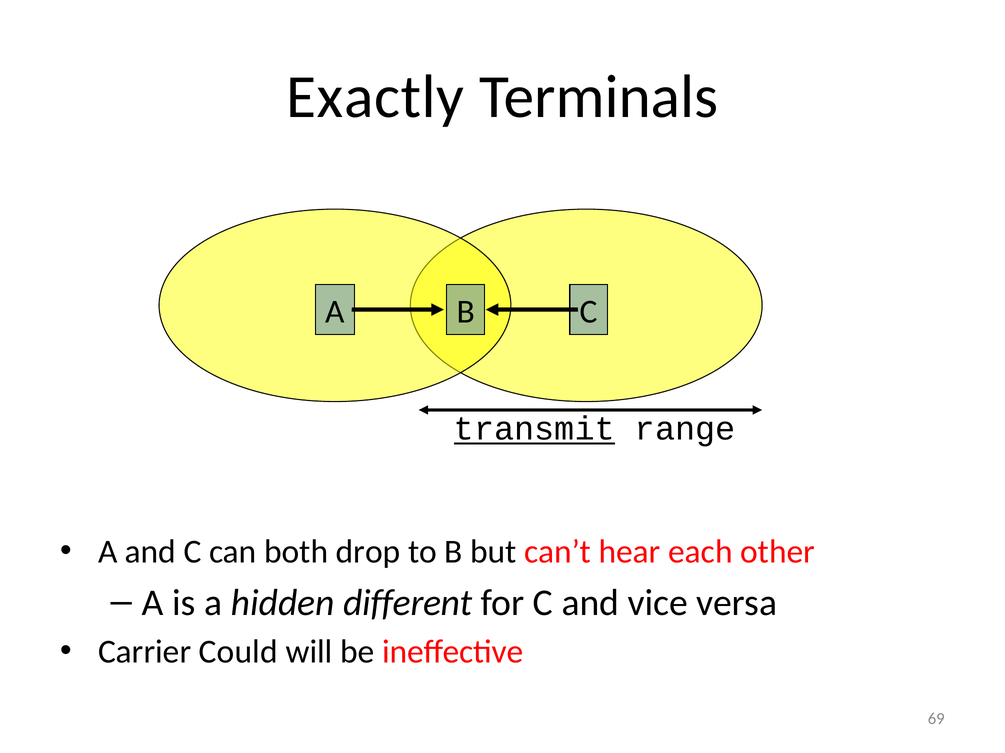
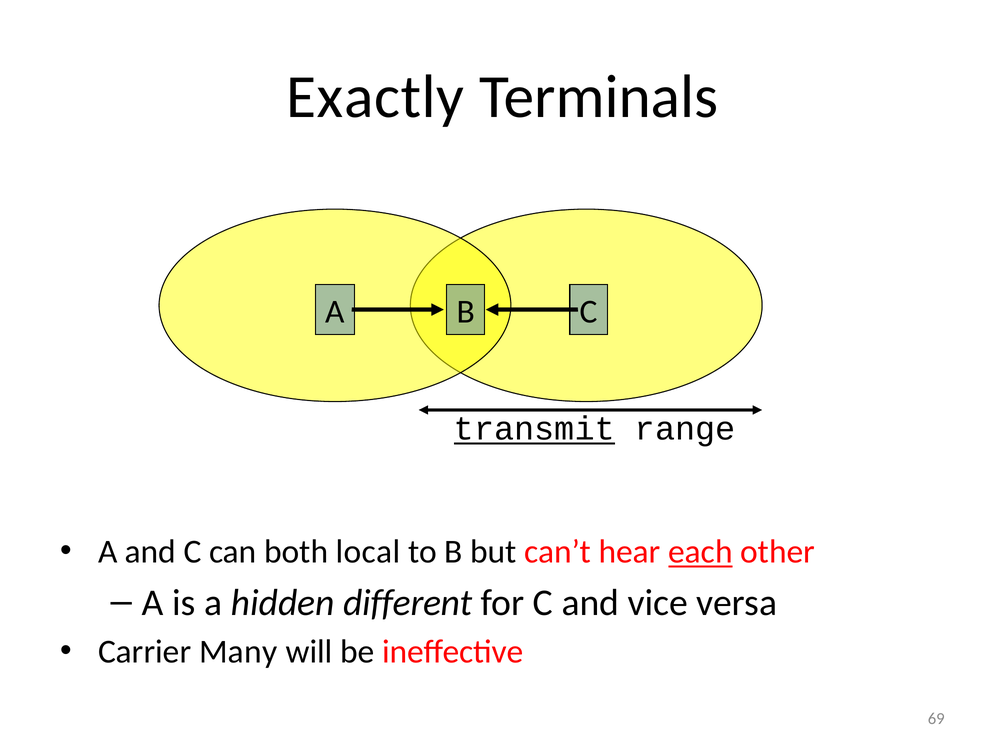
drop: drop -> local
each underline: none -> present
Could: Could -> Many
